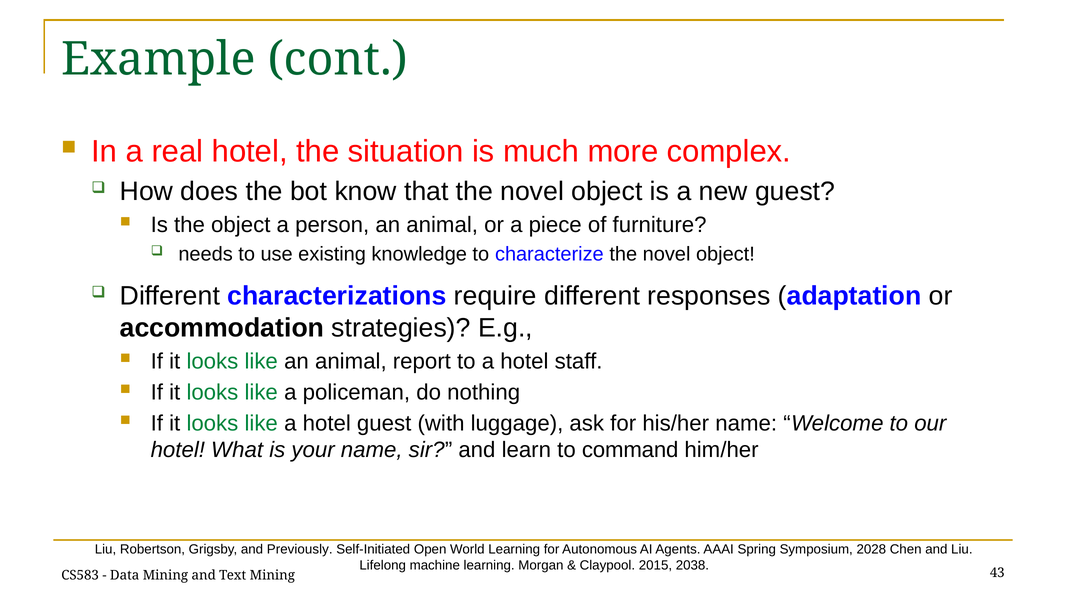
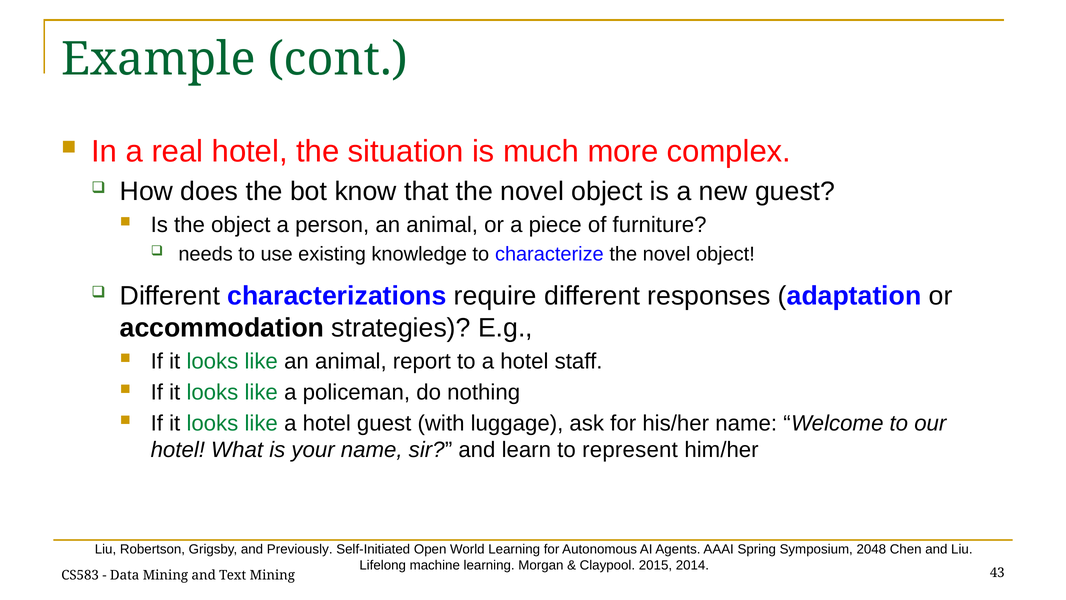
command: command -> represent
2028: 2028 -> 2048
2038: 2038 -> 2014
